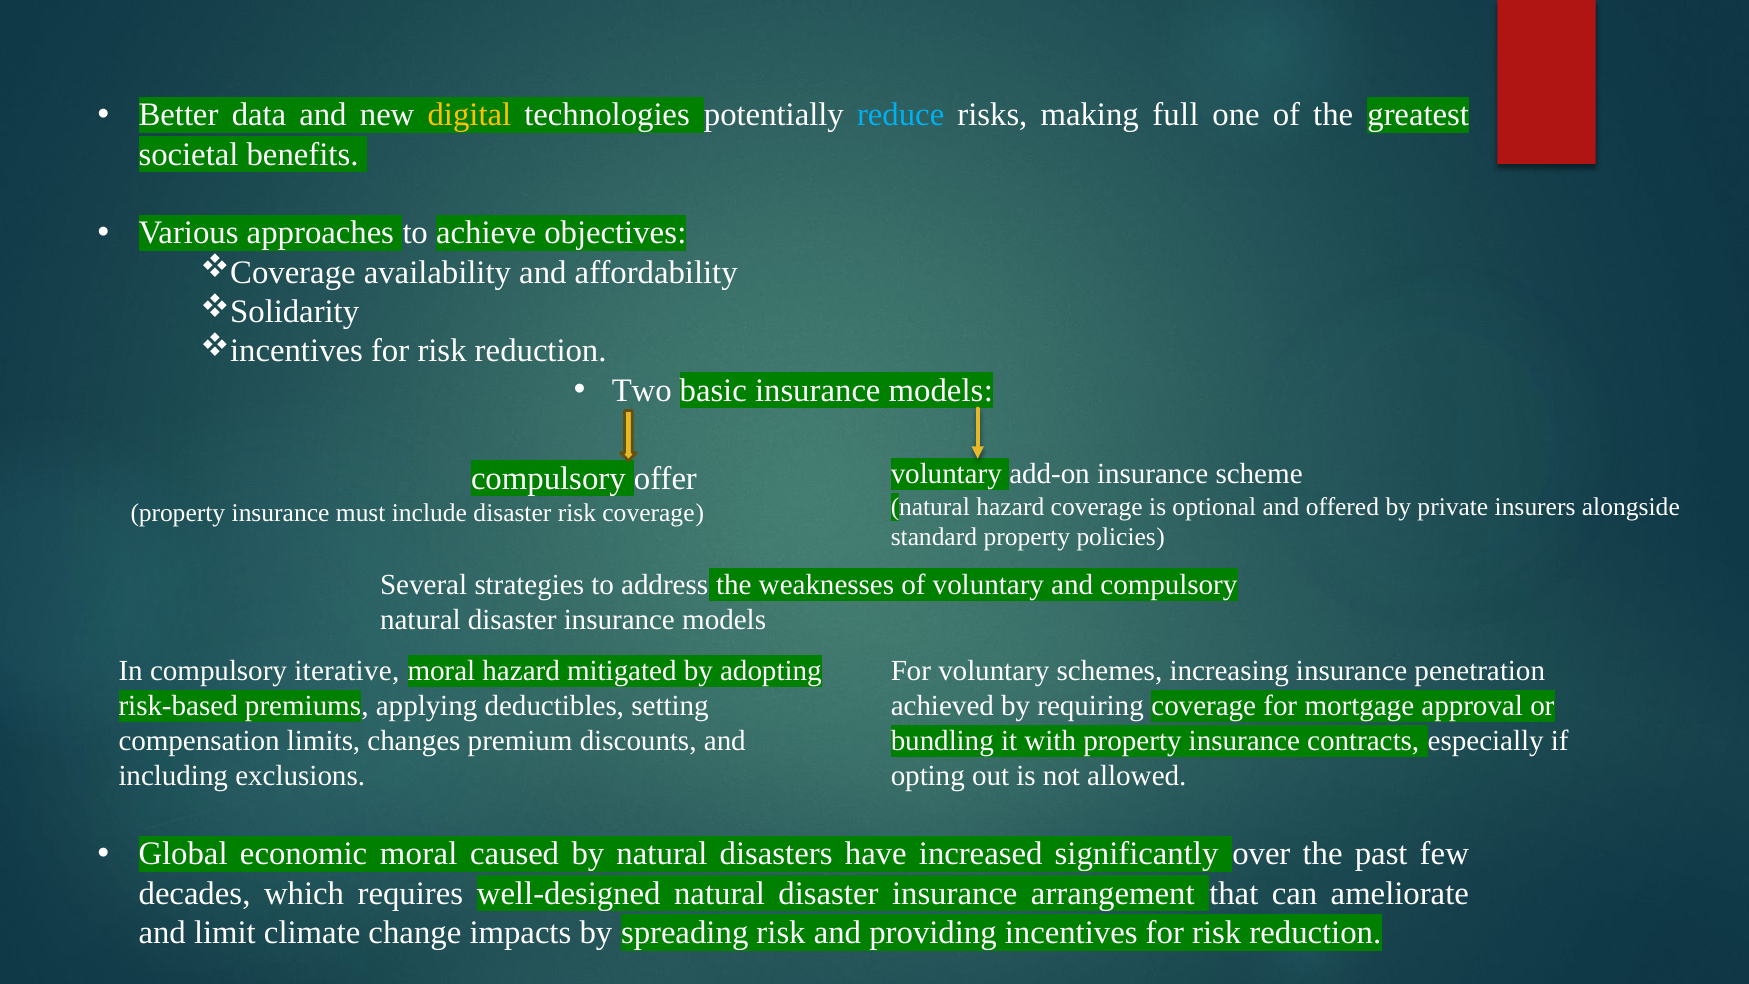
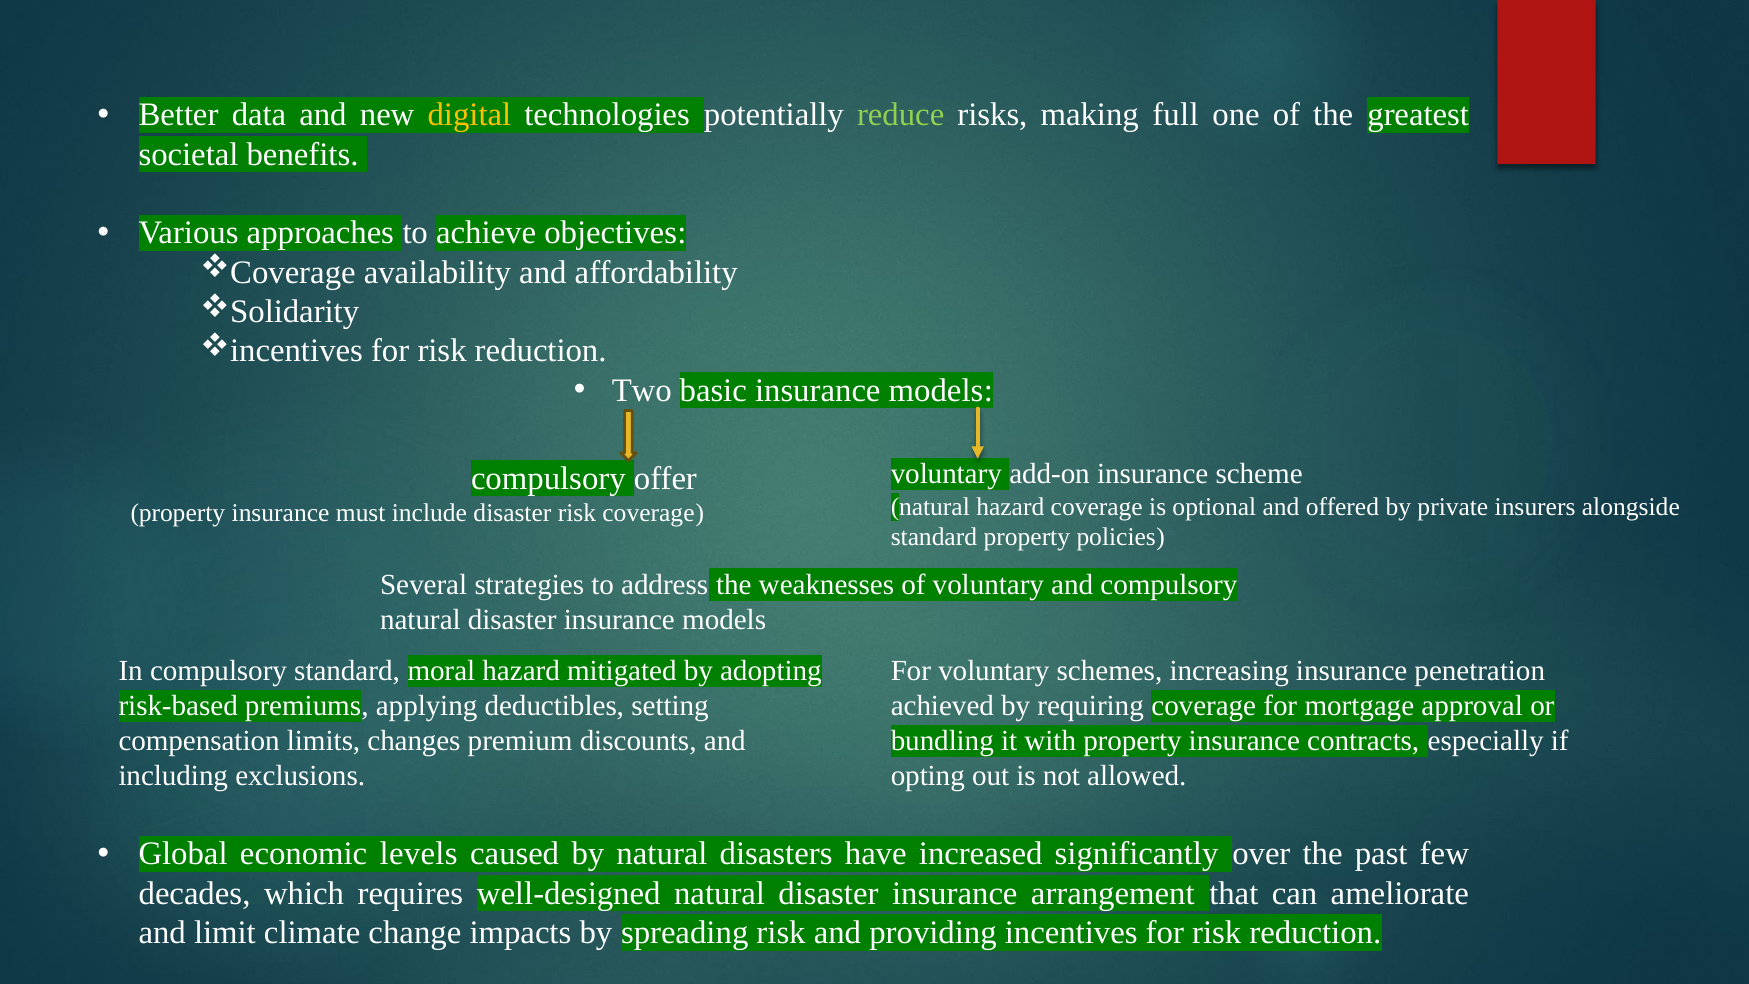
reduce colour: light blue -> light green
compulsory iterative: iterative -> standard
economic moral: moral -> levels
